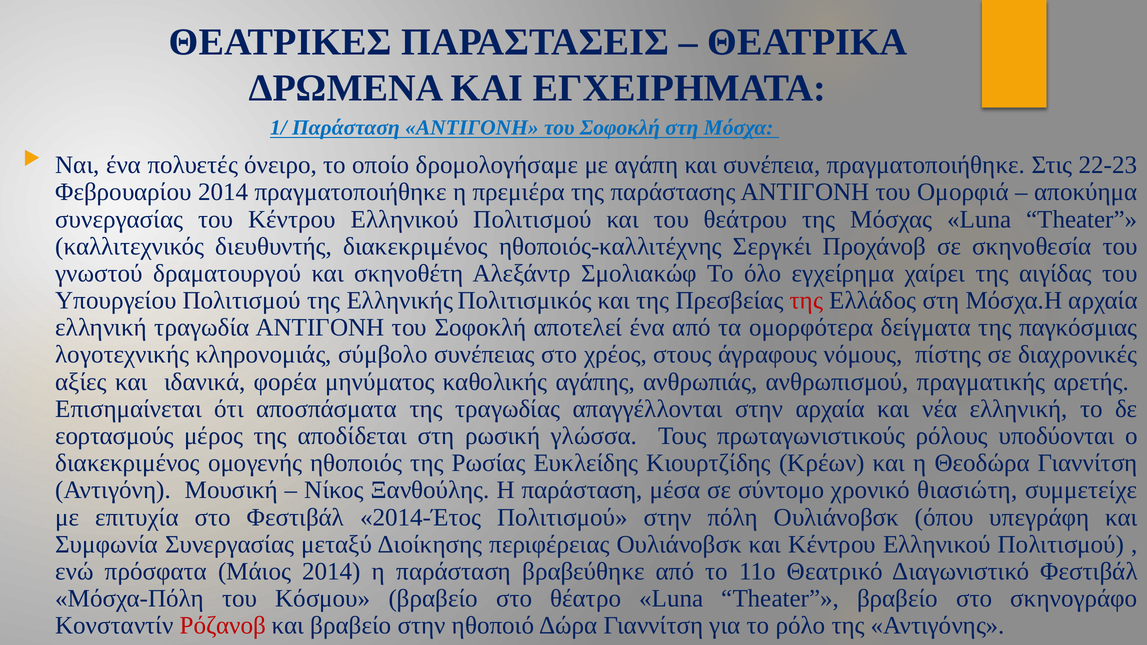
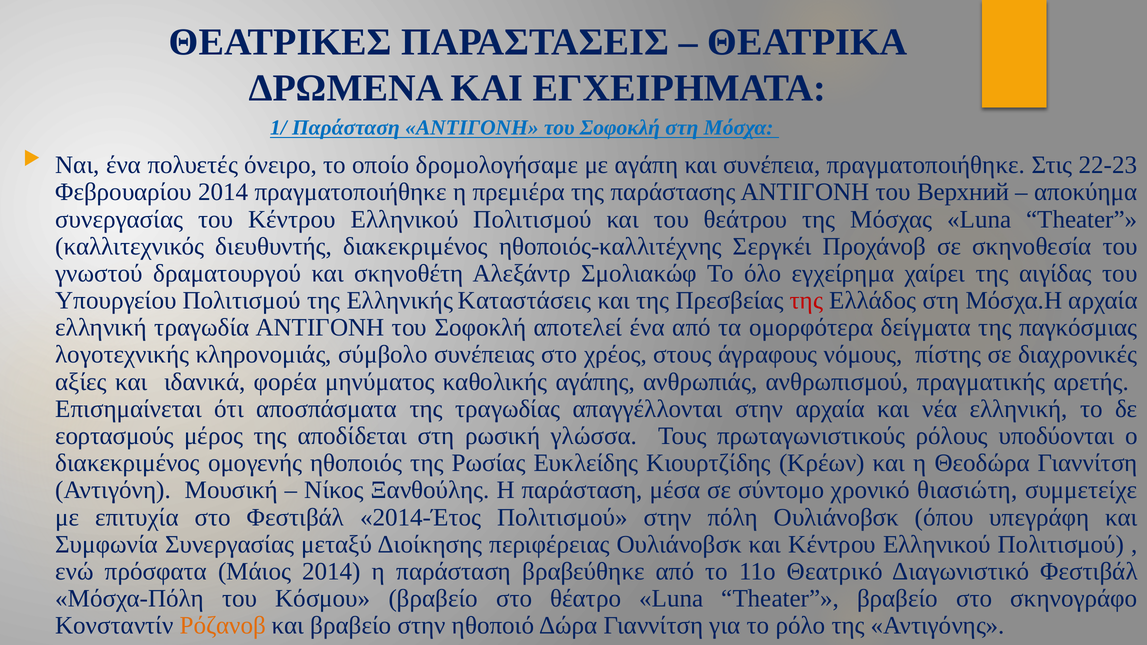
Ομορφιά: Ομορφιά -> Верхний
Πολιτισμικός: Πολιτισμικός -> Καταστάσεις
Ρόζανοβ colour: red -> orange
